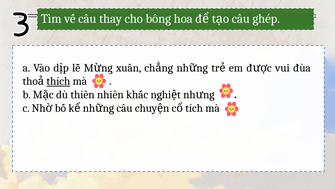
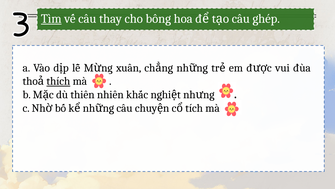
Tìm underline: none -> present
